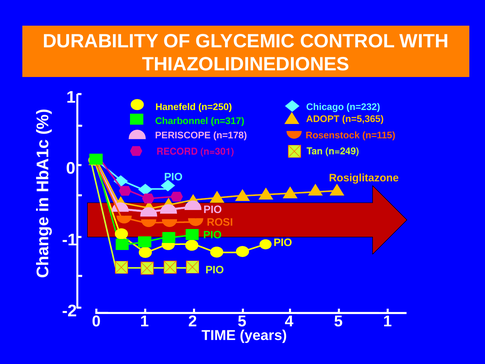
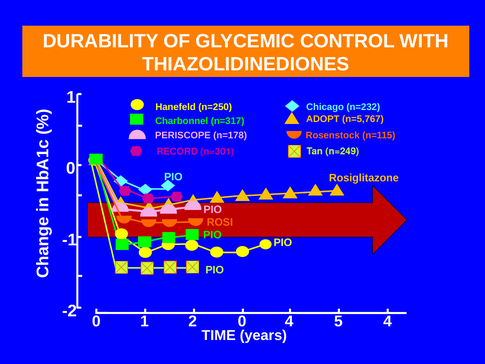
n=5,365: n=5,365 -> n=5,767
2 5: 5 -> 0
5 1: 1 -> 4
